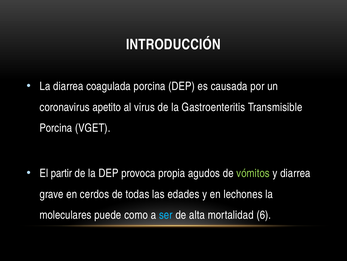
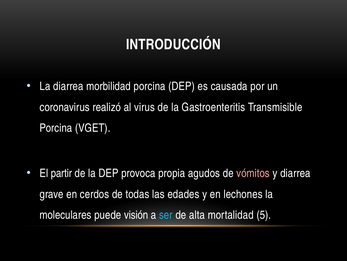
coagulada: coagulada -> morbilidad
apetito: apetito -> realizó
vómitos colour: light green -> pink
como: como -> visión
6: 6 -> 5
